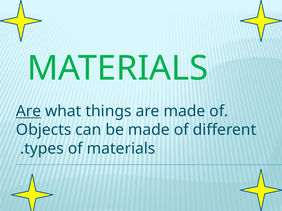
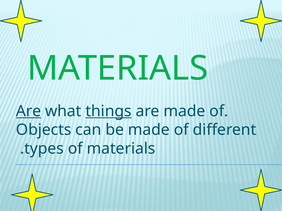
things underline: none -> present
